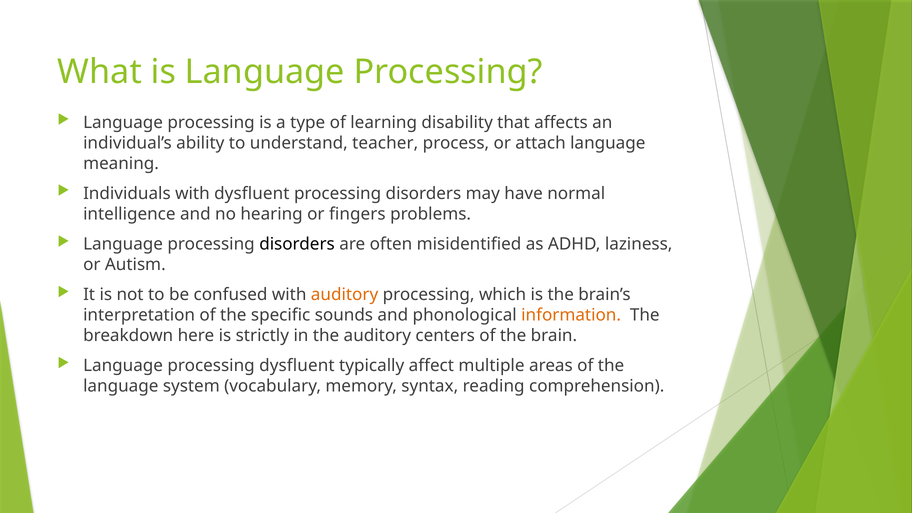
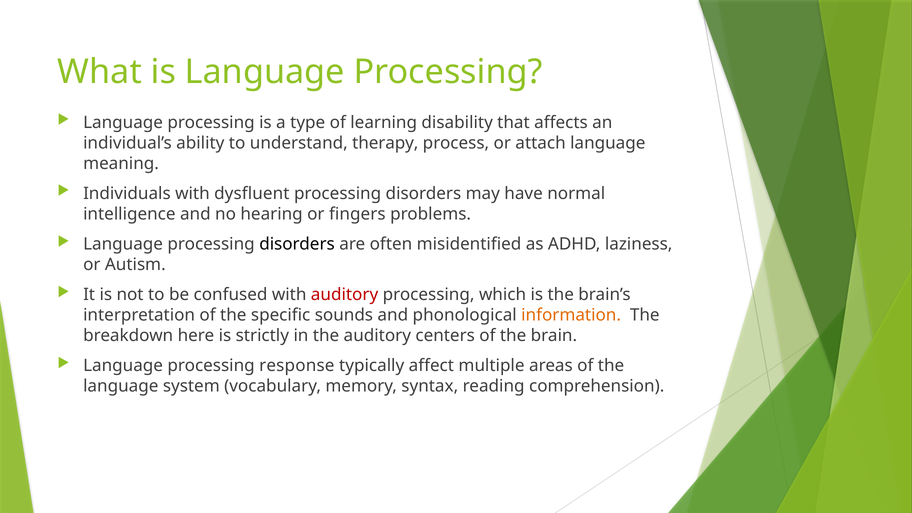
teacher: teacher -> therapy
auditory at (345, 295) colour: orange -> red
processing dysfluent: dysfluent -> response
